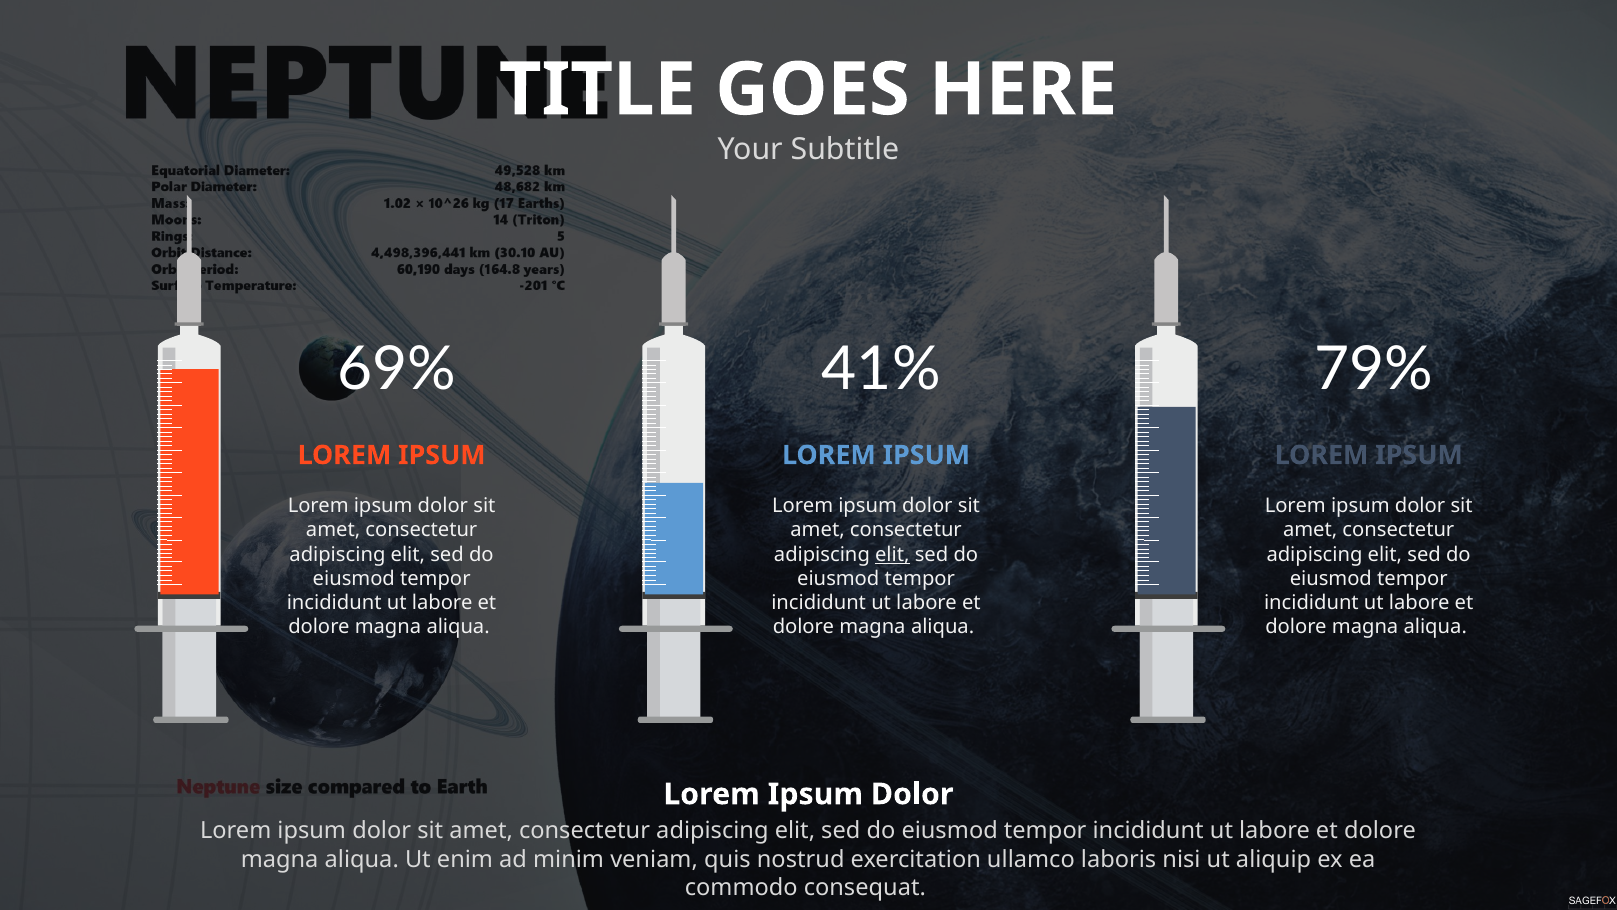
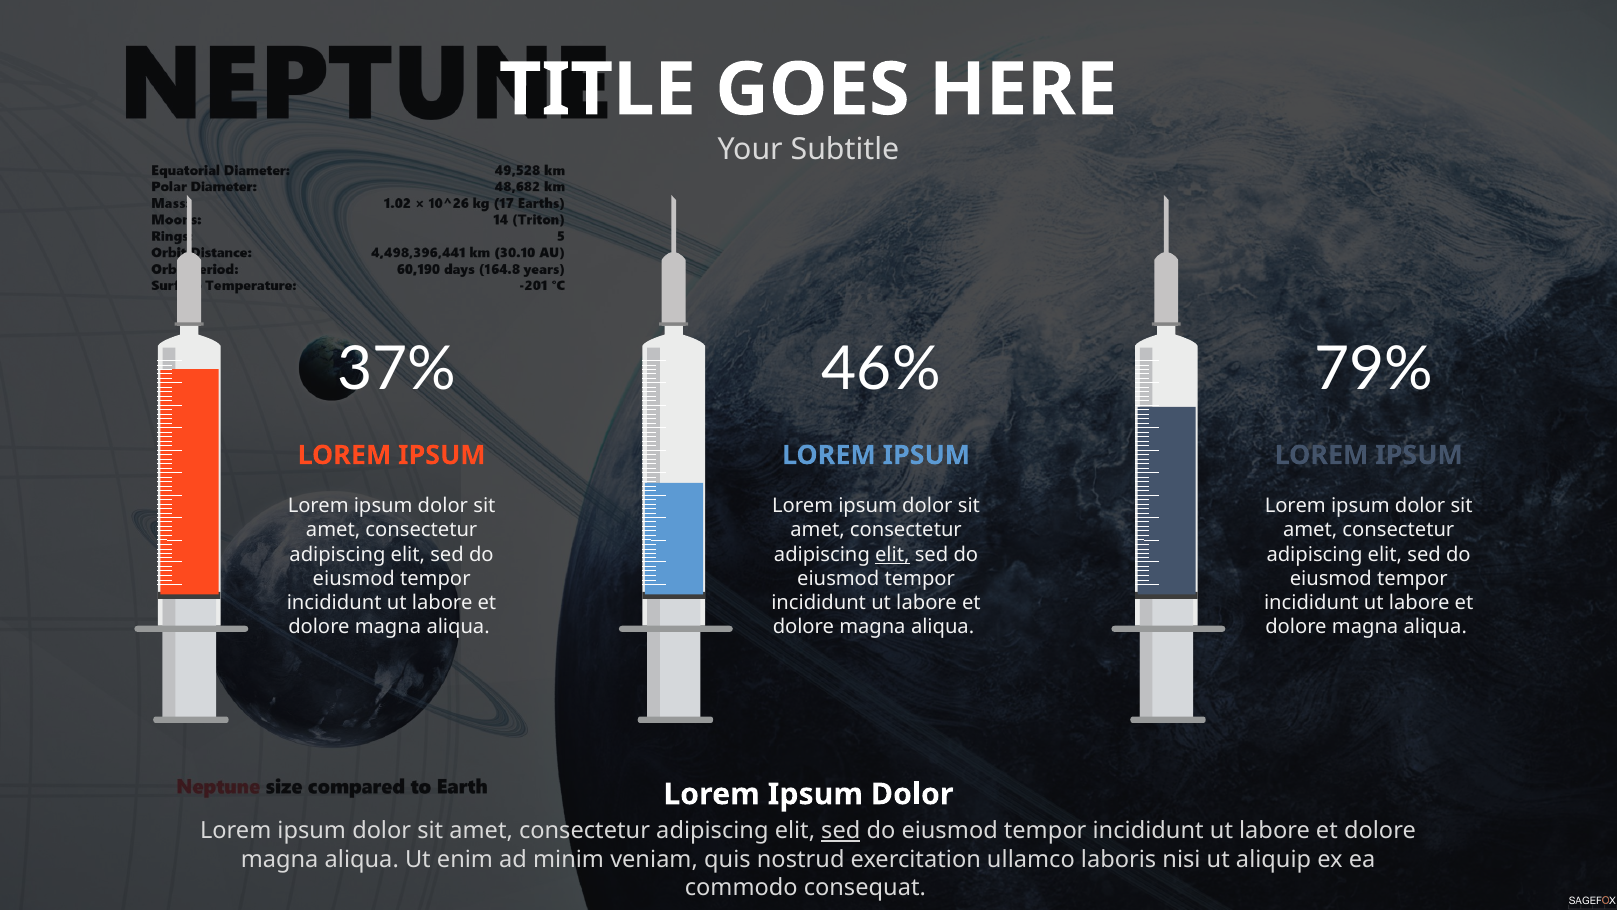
69%: 69% -> 37%
41%: 41% -> 46%
sed at (841, 830) underline: none -> present
